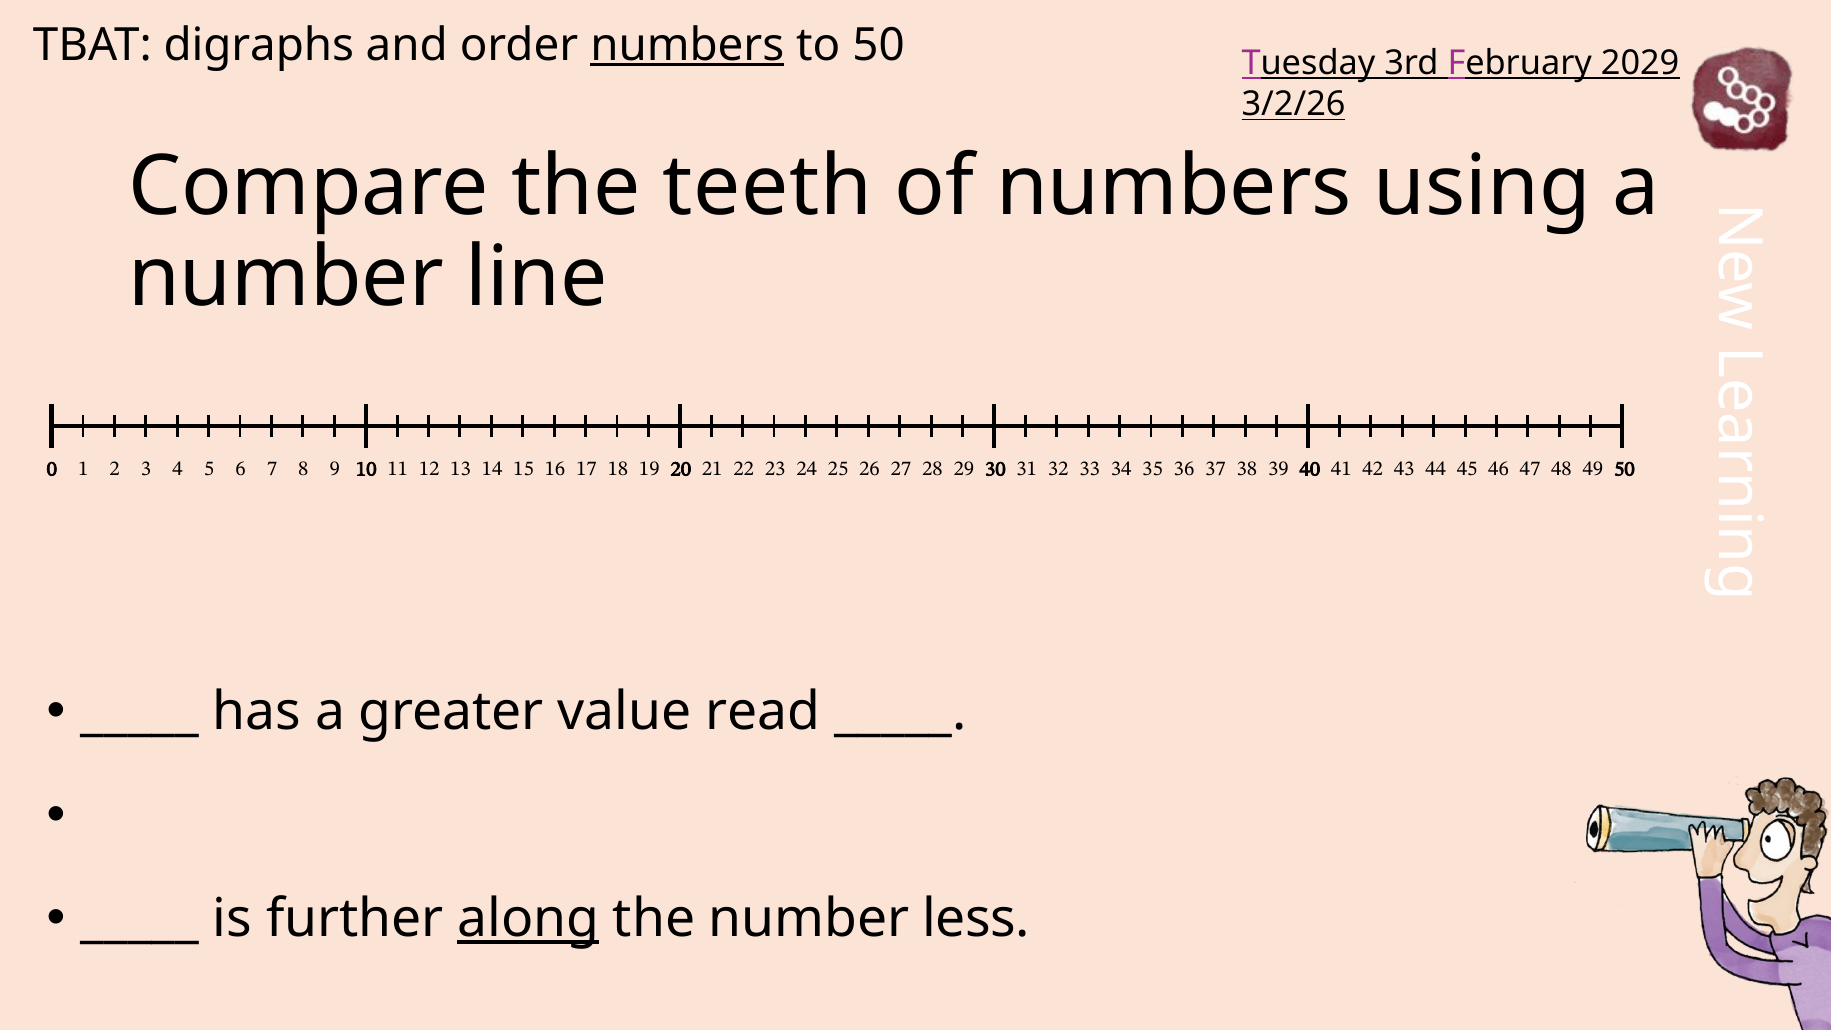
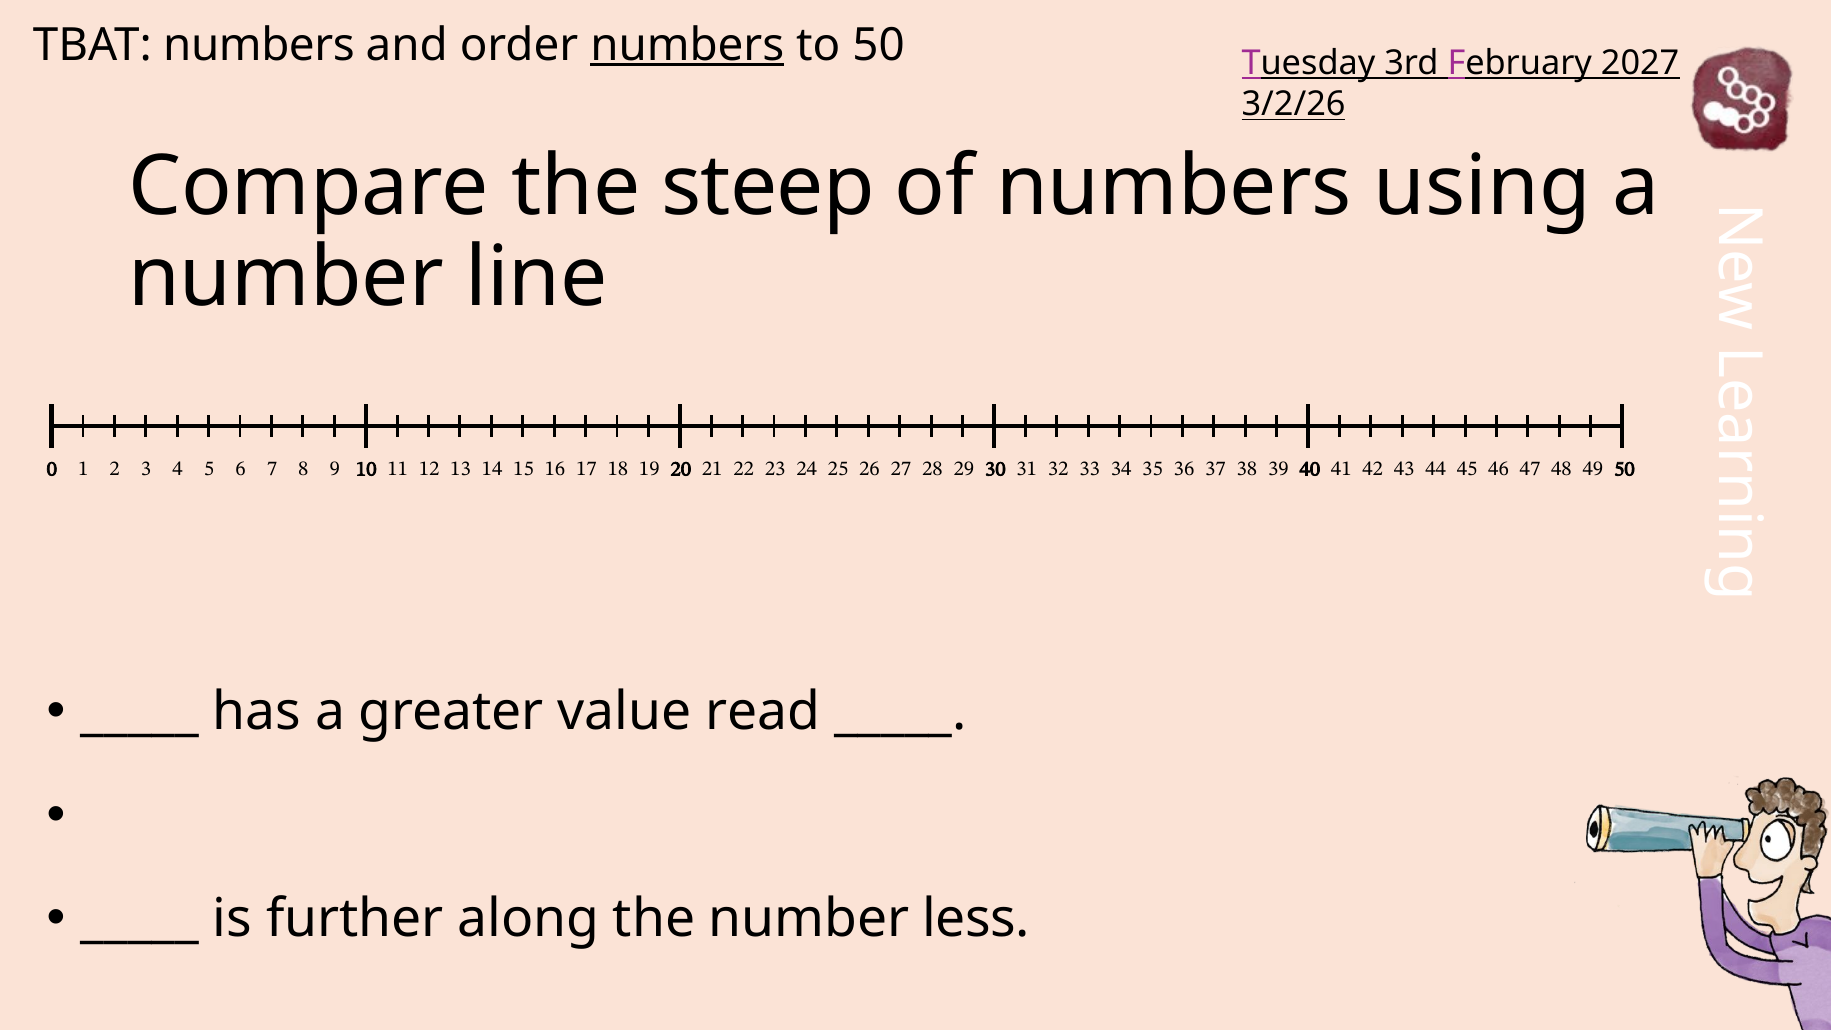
TBAT digraphs: digraphs -> numbers
2029: 2029 -> 2027
teeth: teeth -> steep
along underline: present -> none
